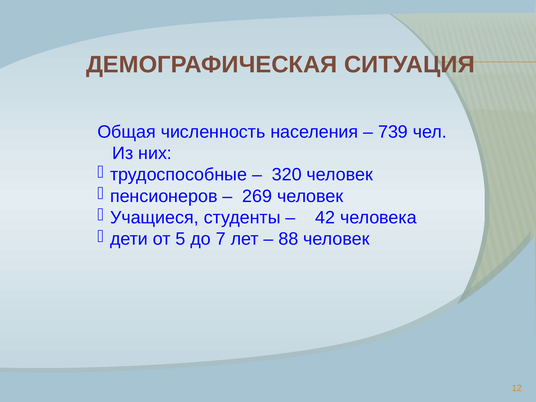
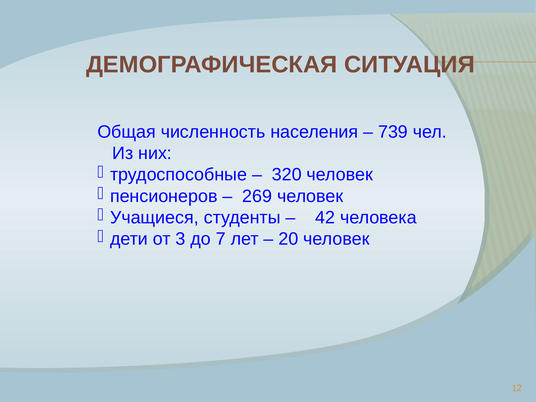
5: 5 -> 3
88: 88 -> 20
